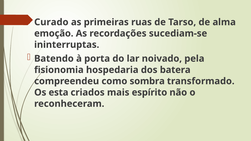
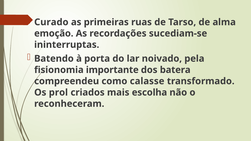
hospedaria: hospedaria -> importante
sombra: sombra -> calasse
esta: esta -> prol
espírito: espírito -> escolha
